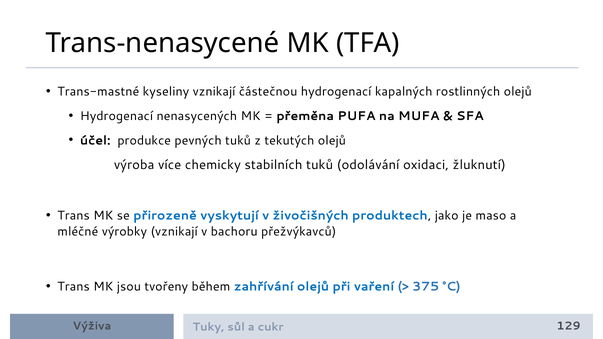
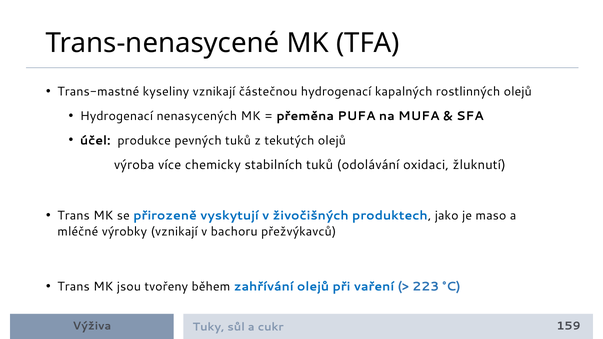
375: 375 -> 223
129: 129 -> 159
